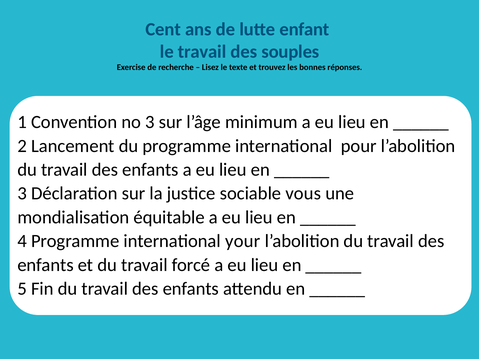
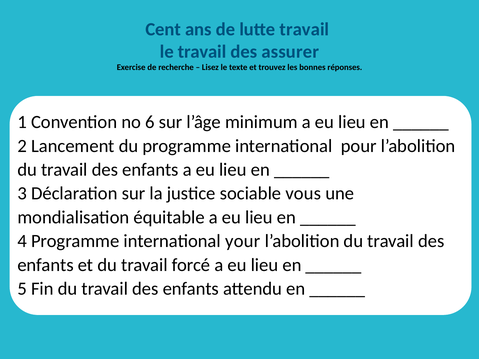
lutte enfant: enfant -> travail
souples: souples -> assurer
no 3: 3 -> 6
